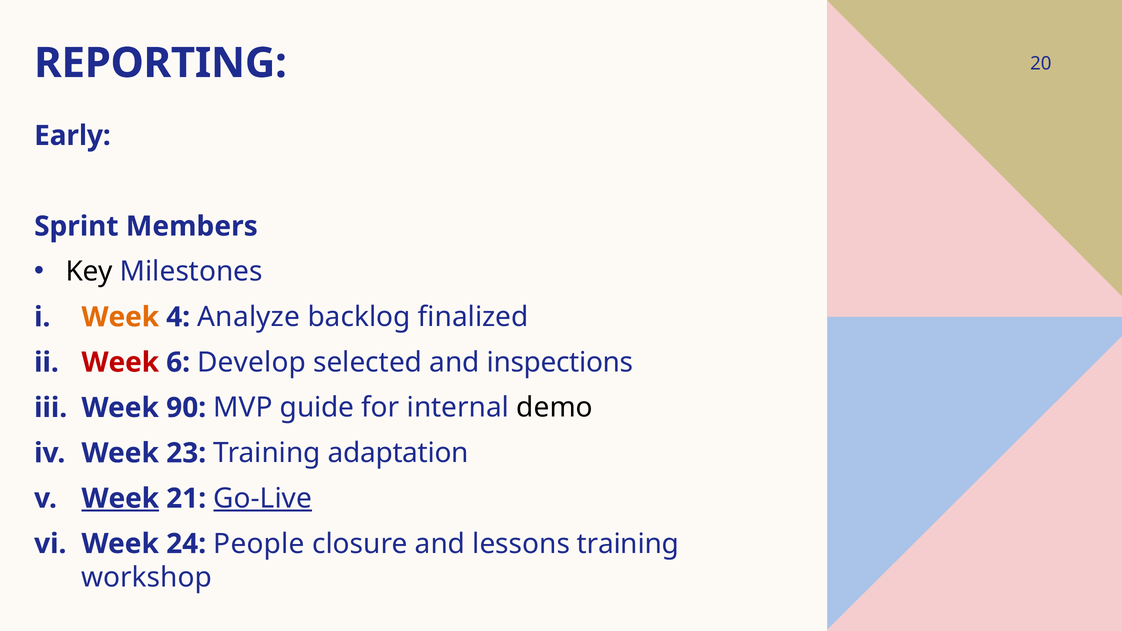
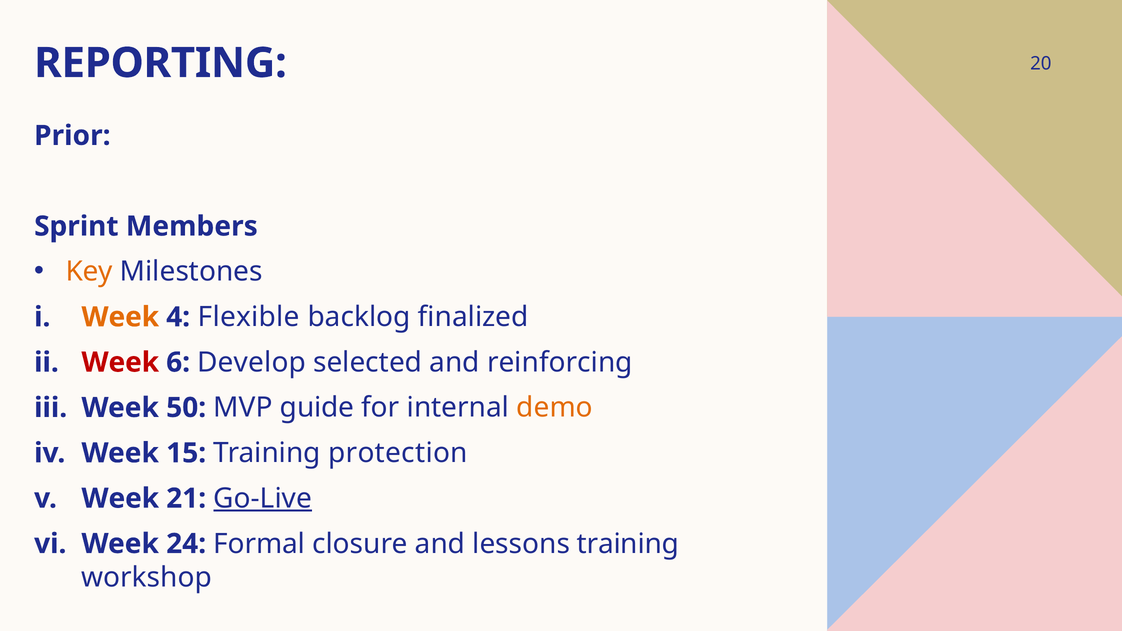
Early: Early -> Prior
Key colour: black -> orange
Analyze: Analyze -> Flexible
inspections: inspections -> reinforcing
90: 90 -> 50
demo colour: black -> orange
23: 23 -> 15
adaptation: adaptation -> protection
Week at (120, 499) underline: present -> none
People: People -> Formal
